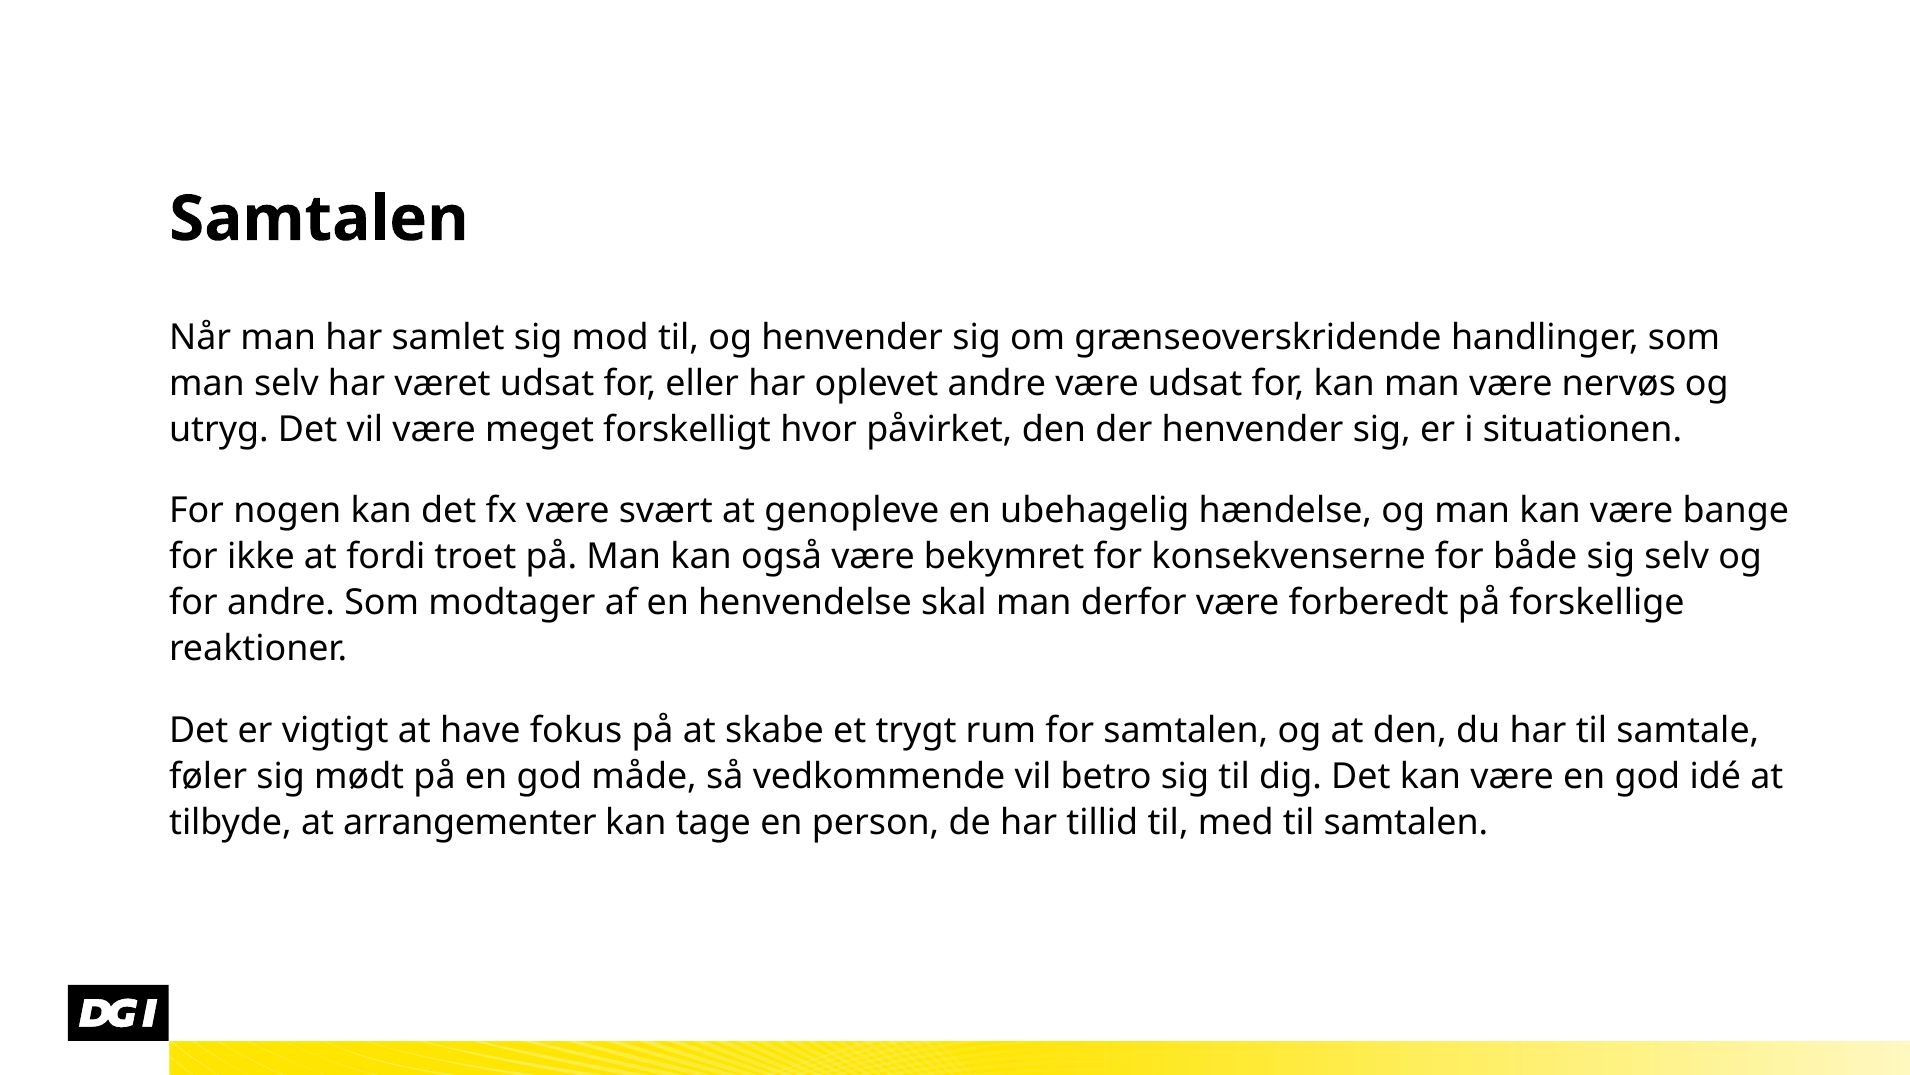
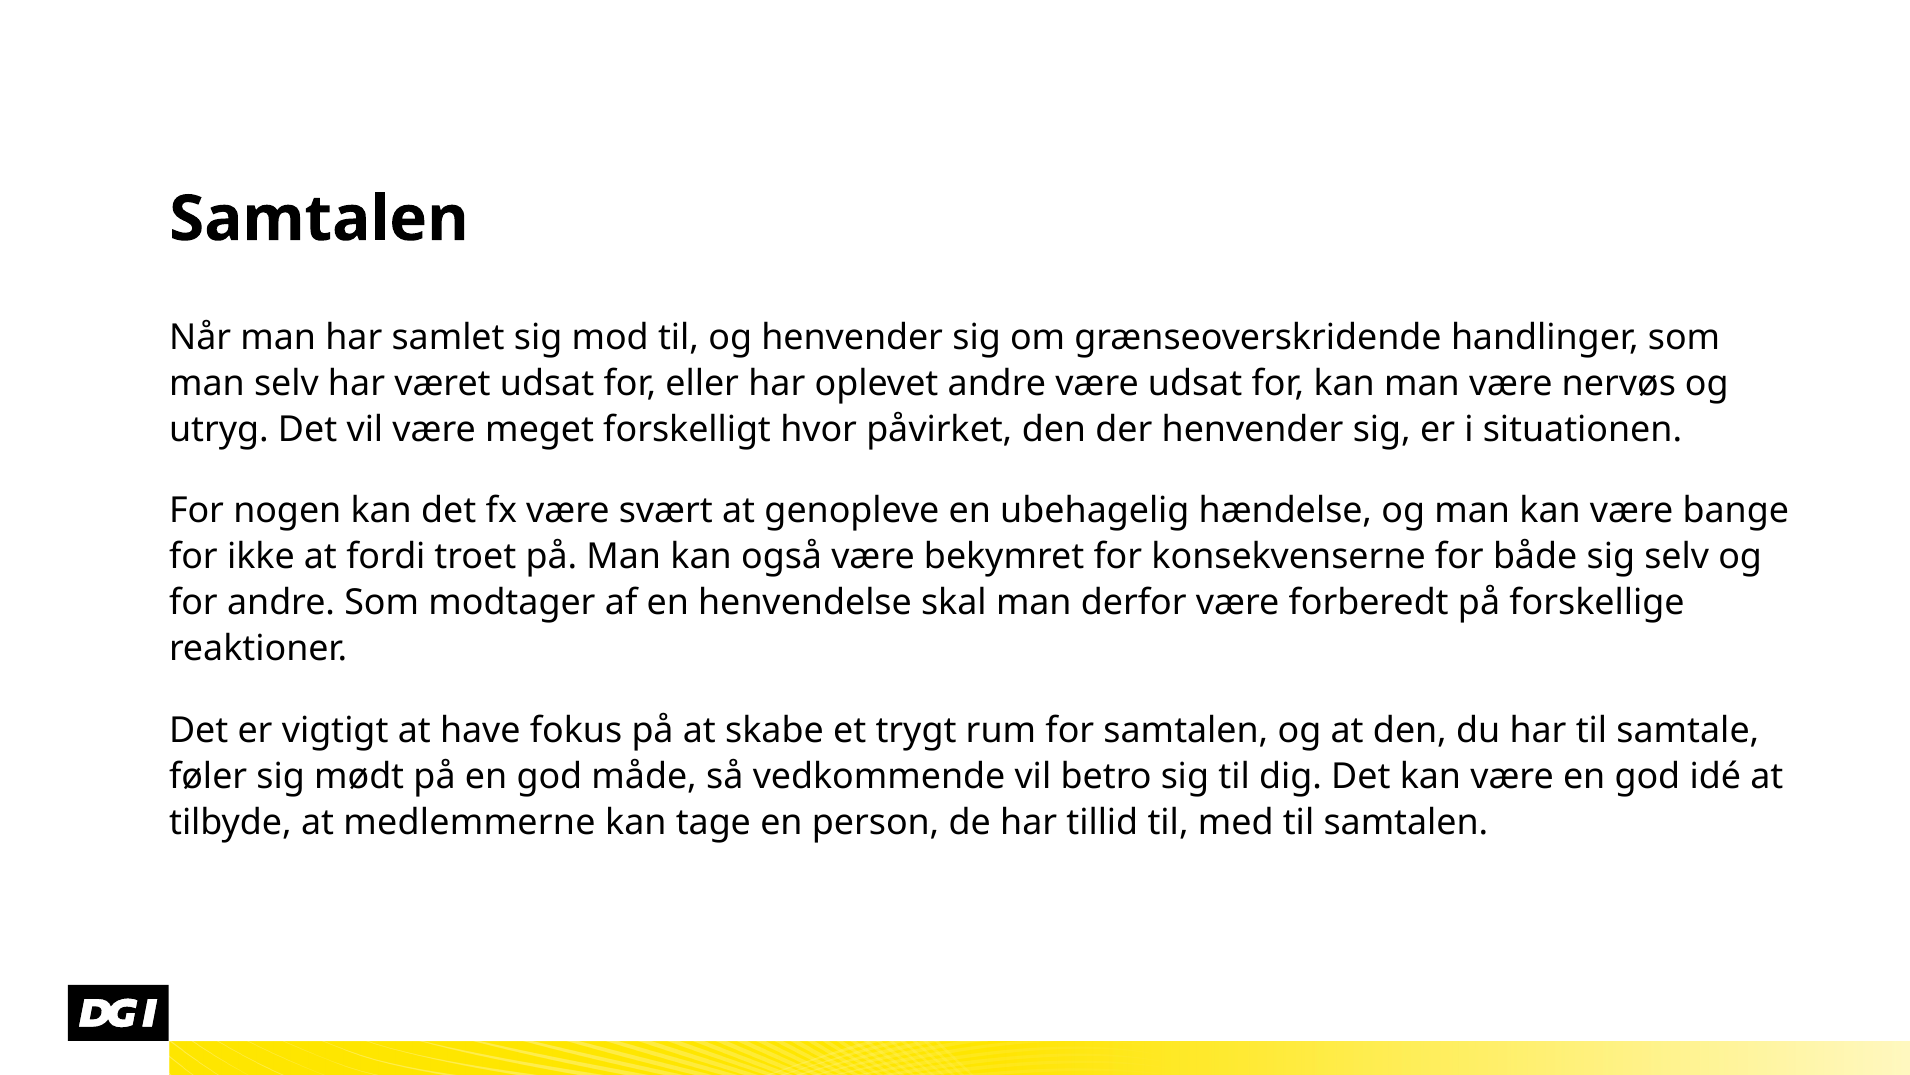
arrangementer: arrangementer -> medlemmerne
